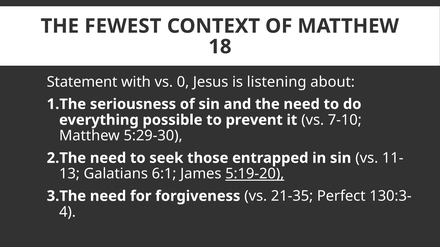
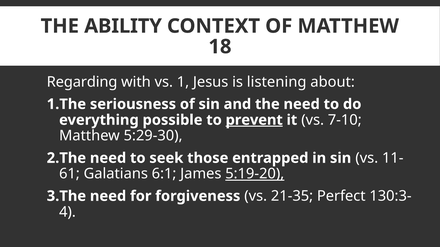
FEWEST: FEWEST -> ABILITY
Statement: Statement -> Regarding
0: 0 -> 1
prevent underline: none -> present
13: 13 -> 61
